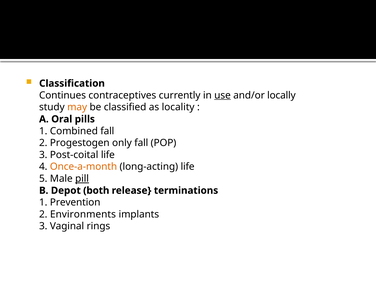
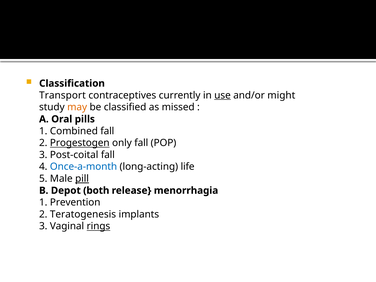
Continues: Continues -> Transport
locally: locally -> might
locality: locality -> missed
Progestogen underline: none -> present
Post-coital life: life -> fall
Once-a-month colour: orange -> blue
terminations: terminations -> menorrhagia
Environments: Environments -> Teratogenesis
rings underline: none -> present
